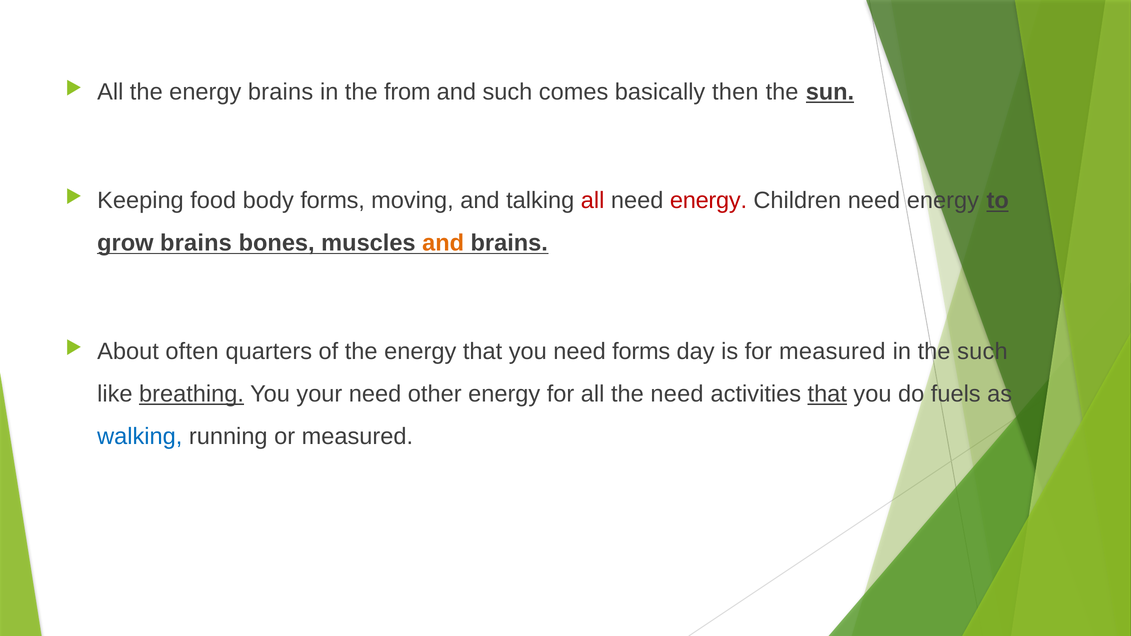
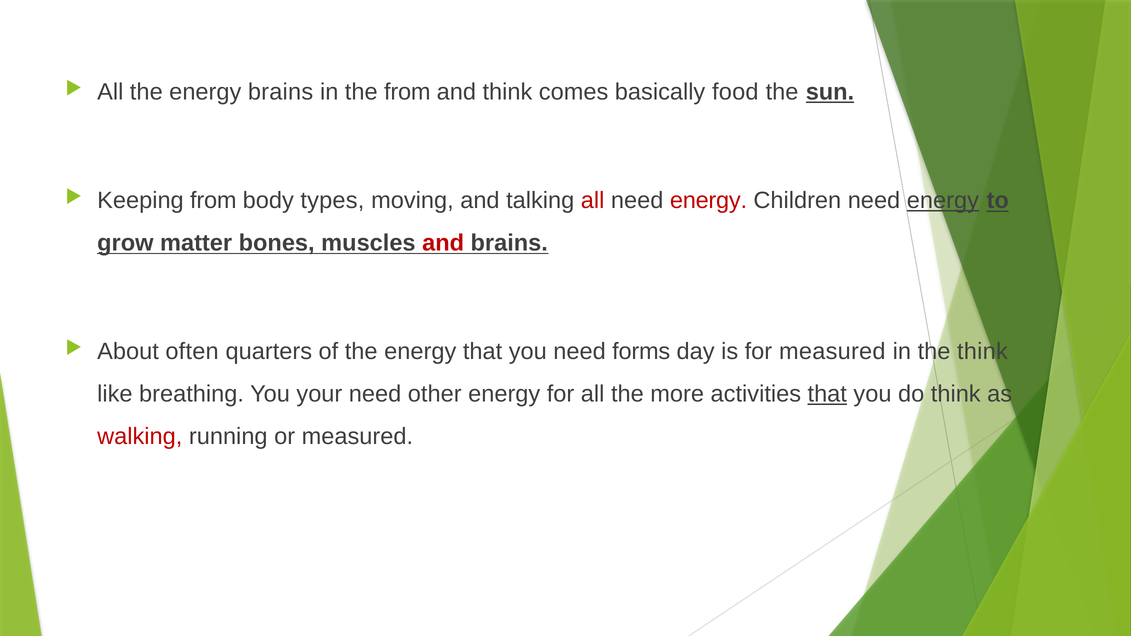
and such: such -> think
then: then -> food
Keeping food: food -> from
body forms: forms -> types
energy at (943, 201) underline: none -> present
grow brains: brains -> matter
and at (443, 243) colour: orange -> red
the such: such -> think
breathing underline: present -> none
the need: need -> more
do fuels: fuels -> think
walking colour: blue -> red
